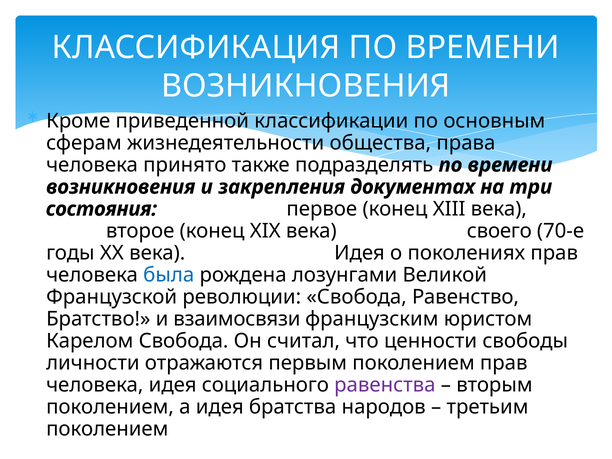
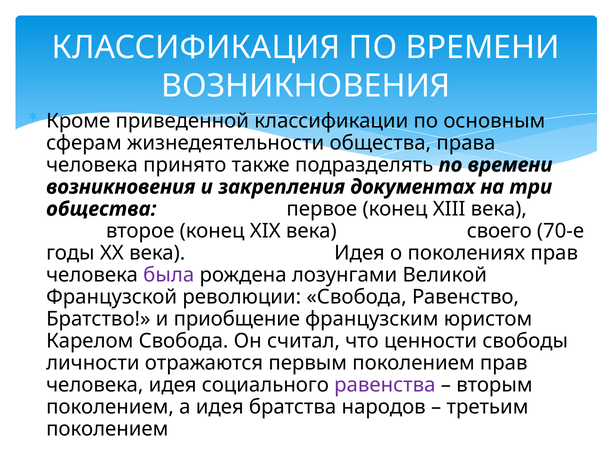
состояния at (102, 209): состояния -> общества
была colour: blue -> purple
взаимосвязи: взаимосвязи -> приобщение
